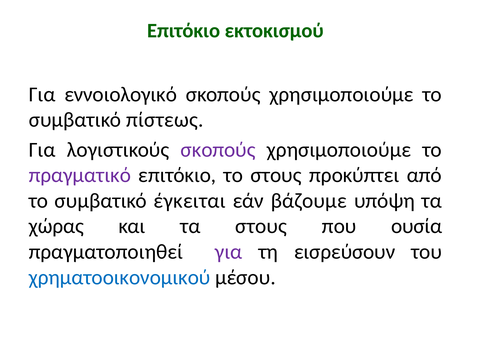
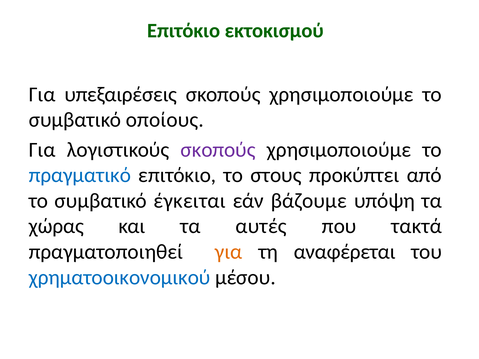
εννοιολογικό: εννοιολογικό -> υπεξαιρέσεις
πίστεως: πίστεως -> οποίους
πραγματικό colour: purple -> blue
τα στους: στους -> αυτές
ουσία: ουσία -> τακτά
για at (229, 252) colour: purple -> orange
εισρεύσουν: εισρεύσουν -> αναφέρεται
